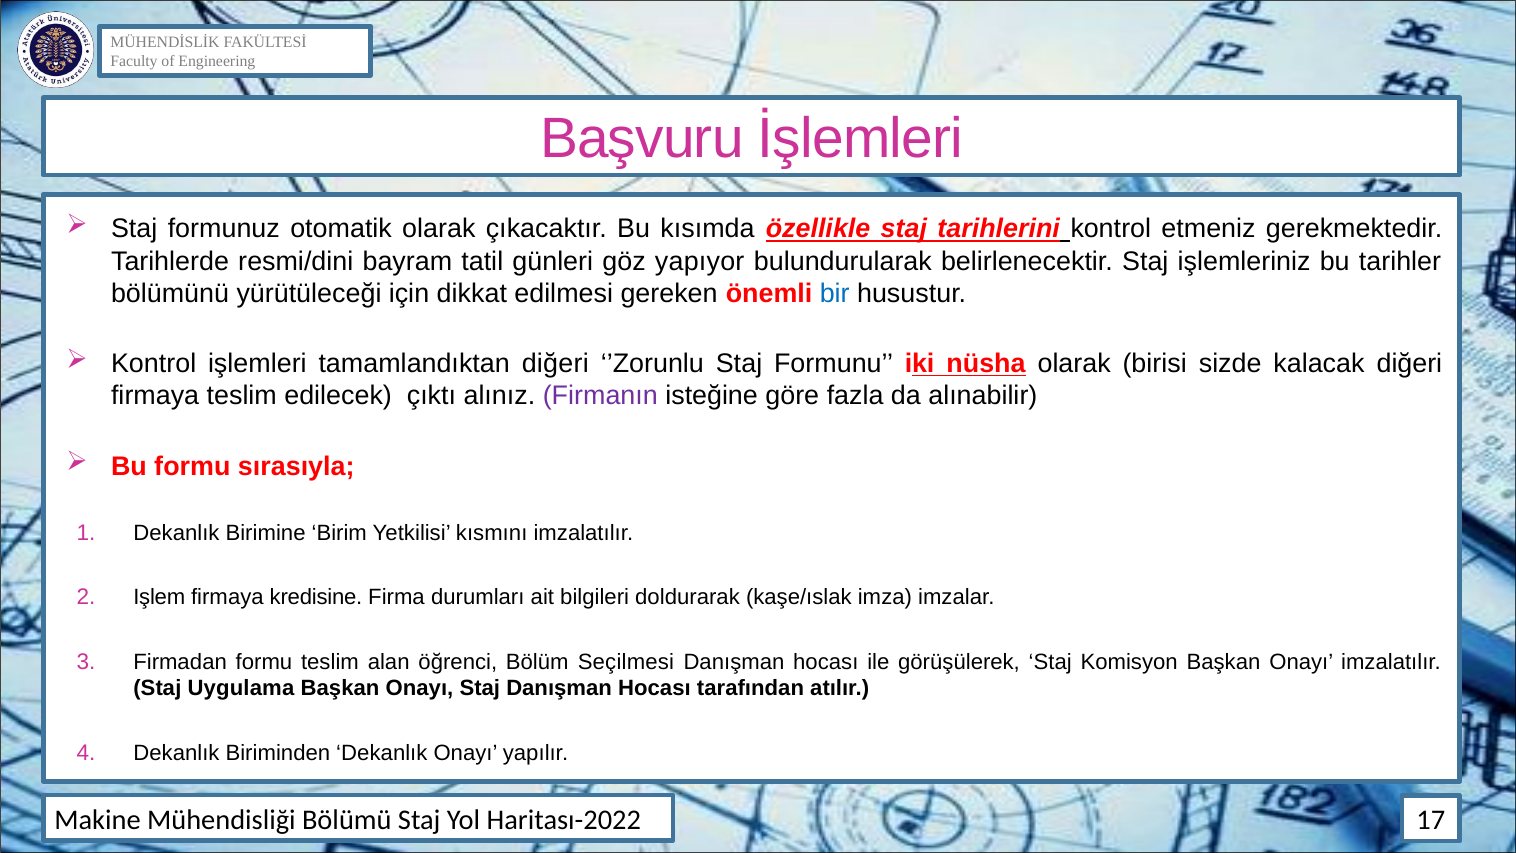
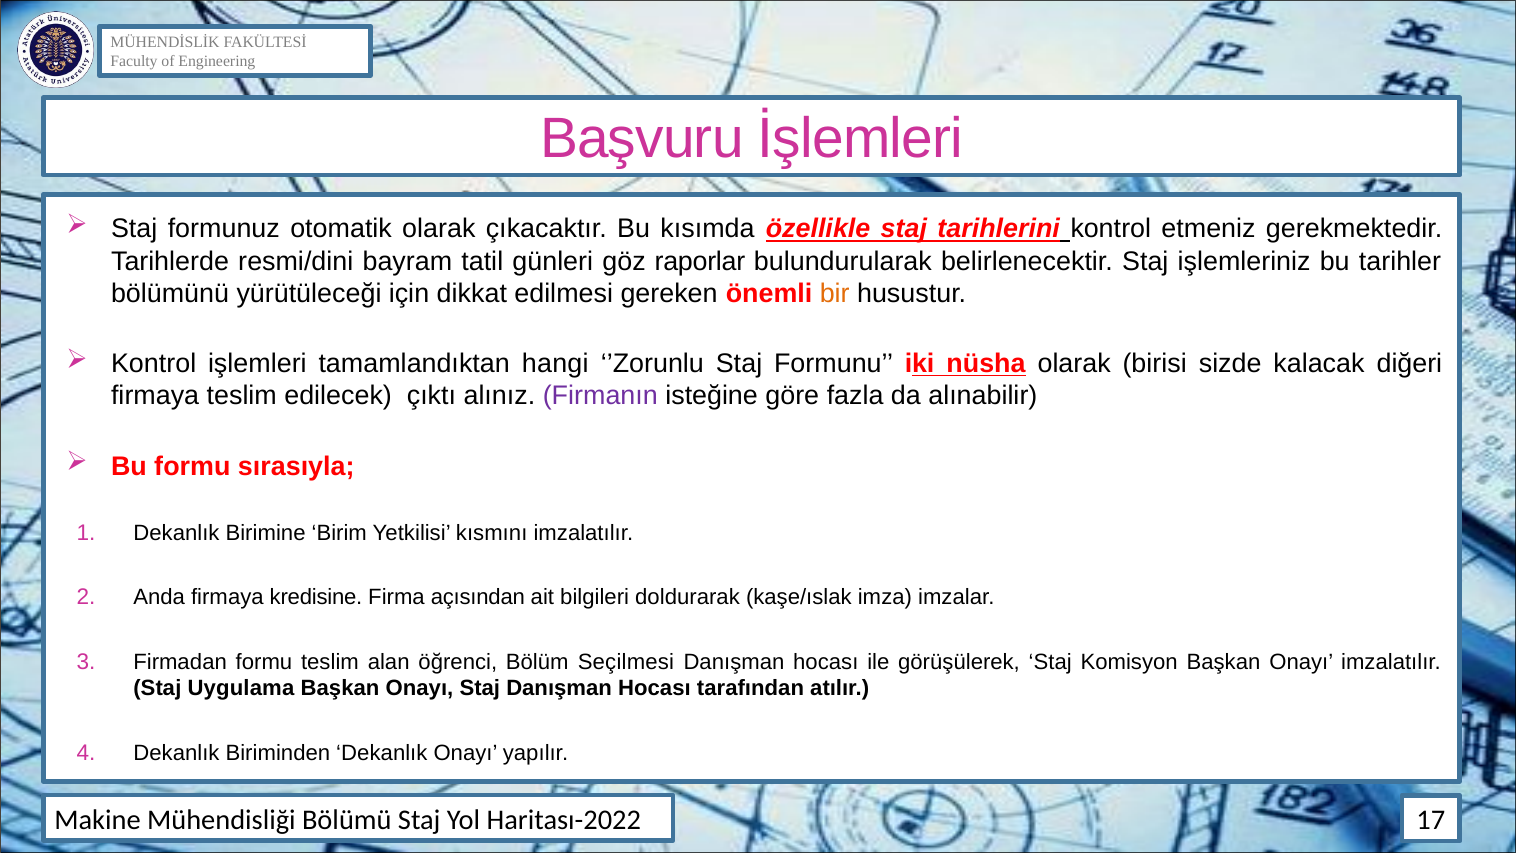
yapıyor: yapıyor -> raporlar
bir colour: blue -> orange
tamamlandıktan diğeri: diğeri -> hangi
Işlem: Işlem -> Anda
durumları: durumları -> açısından
